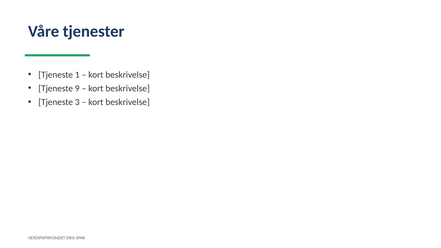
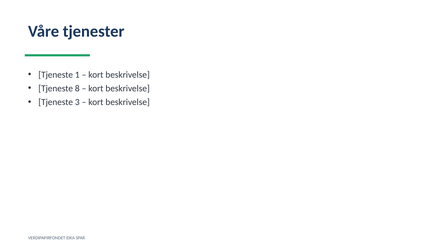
9: 9 -> 8
